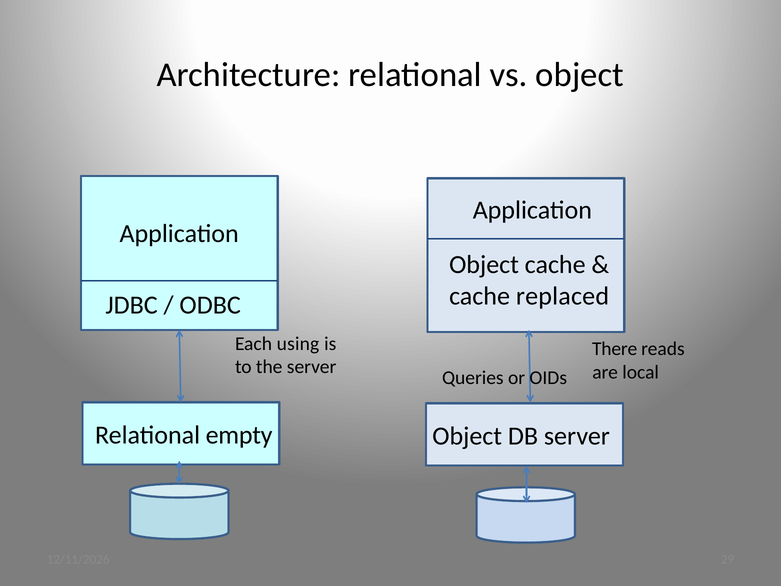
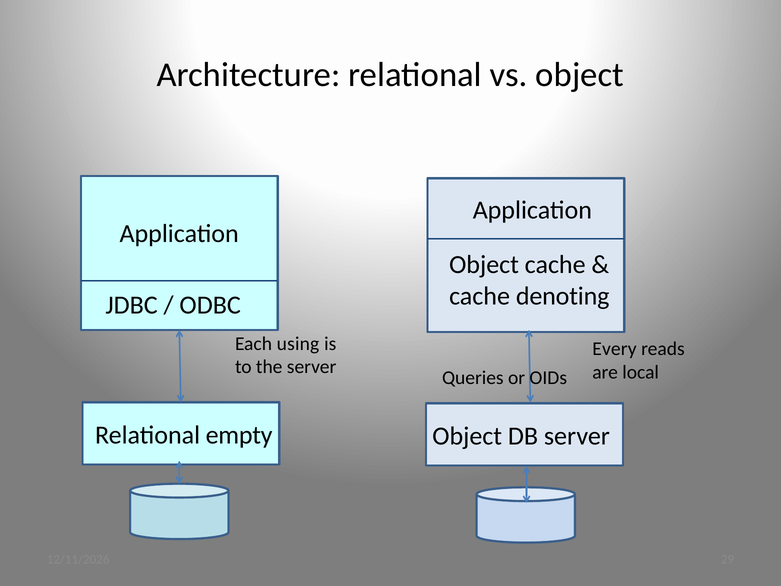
replaced: replaced -> denoting
There: There -> Every
